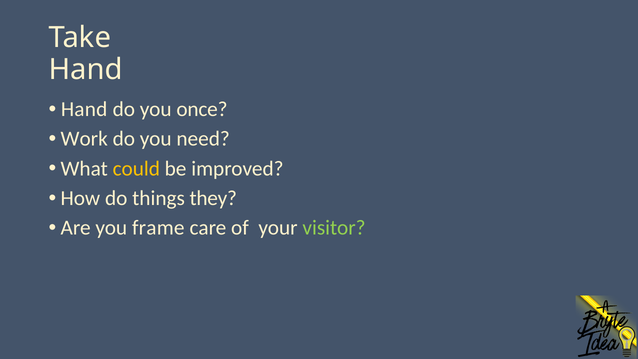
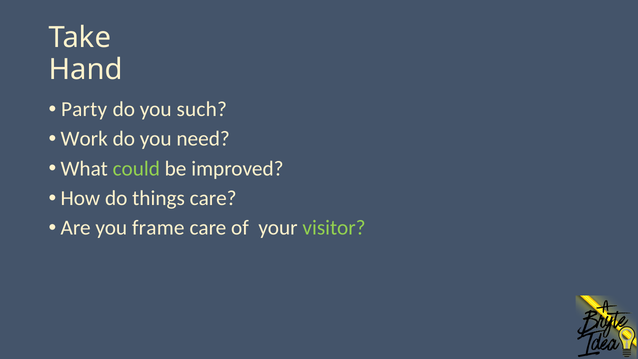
Hand at (84, 109): Hand -> Party
once: once -> such
could colour: yellow -> light green
things they: they -> care
